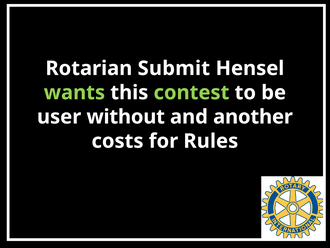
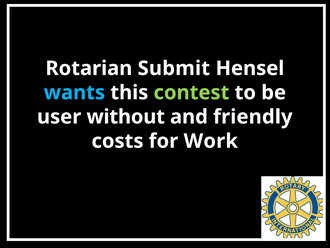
wants colour: light green -> light blue
another: another -> friendly
Rules: Rules -> Work
